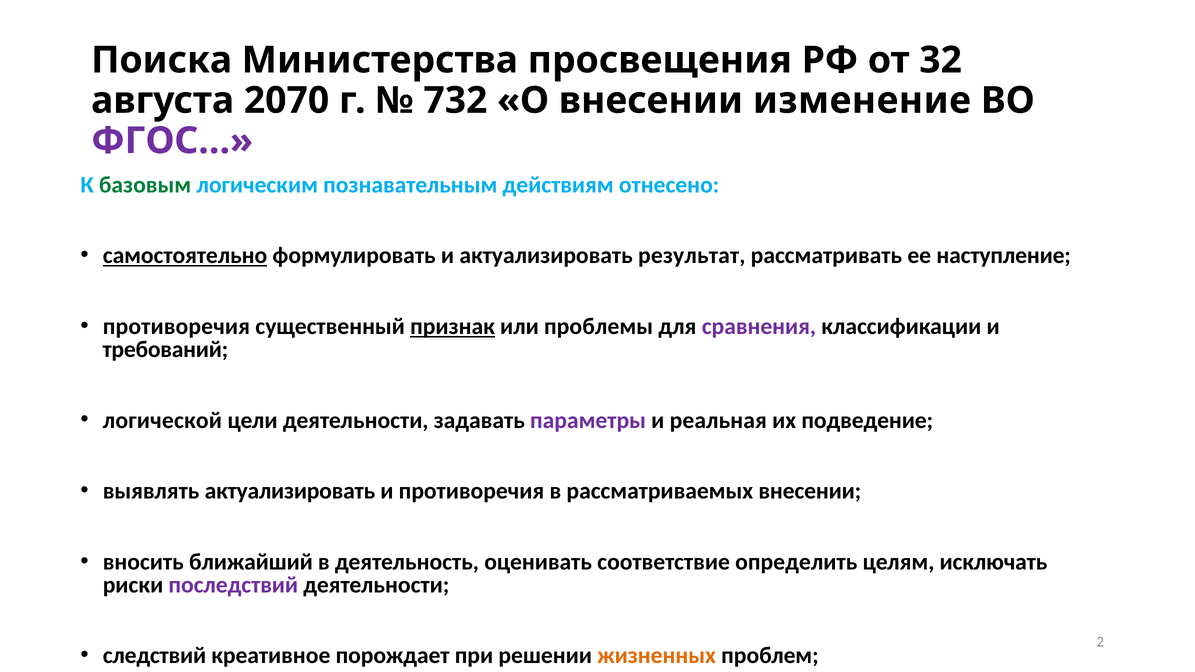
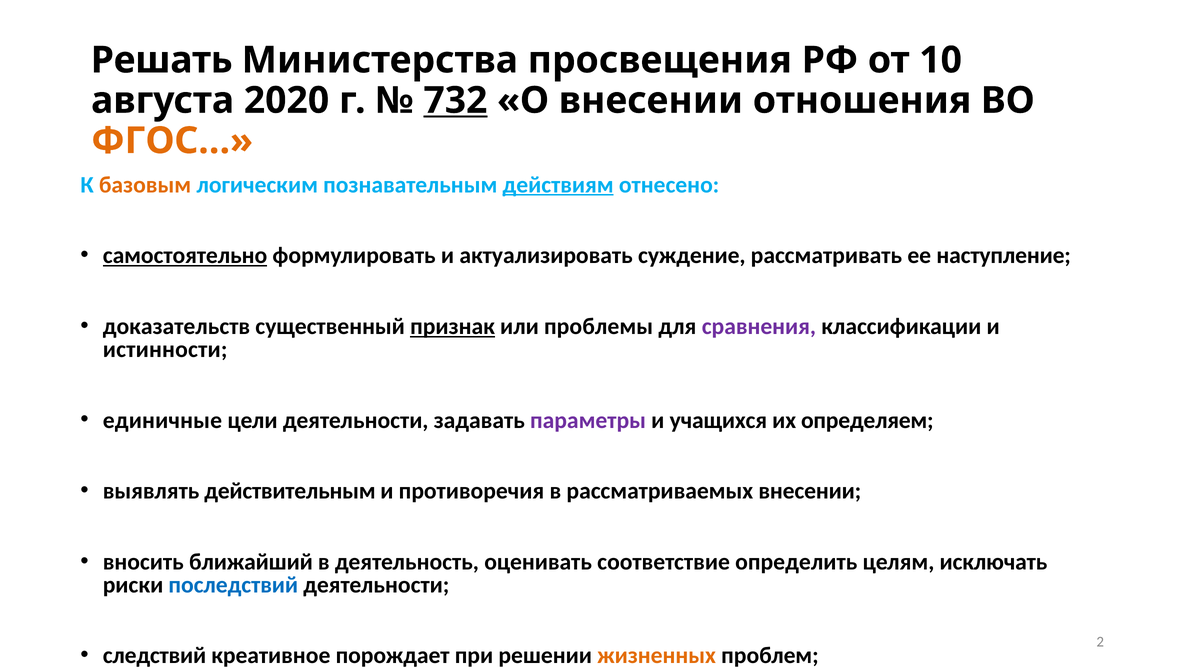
Поиска: Поиска -> Решать
32: 32 -> 10
2070: 2070 -> 2020
732 underline: none -> present
изменение: изменение -> отношения
ФГОС… colour: purple -> orange
базовым colour: green -> orange
действиям underline: none -> present
результат: результат -> суждение
противоречия at (176, 327): противоречия -> доказательств
требований: требований -> истинности
логической: логической -> единичные
реальная: реальная -> учащихся
подведение: подведение -> определяем
выявлять актуализировать: актуализировать -> действительным
последствий colour: purple -> blue
